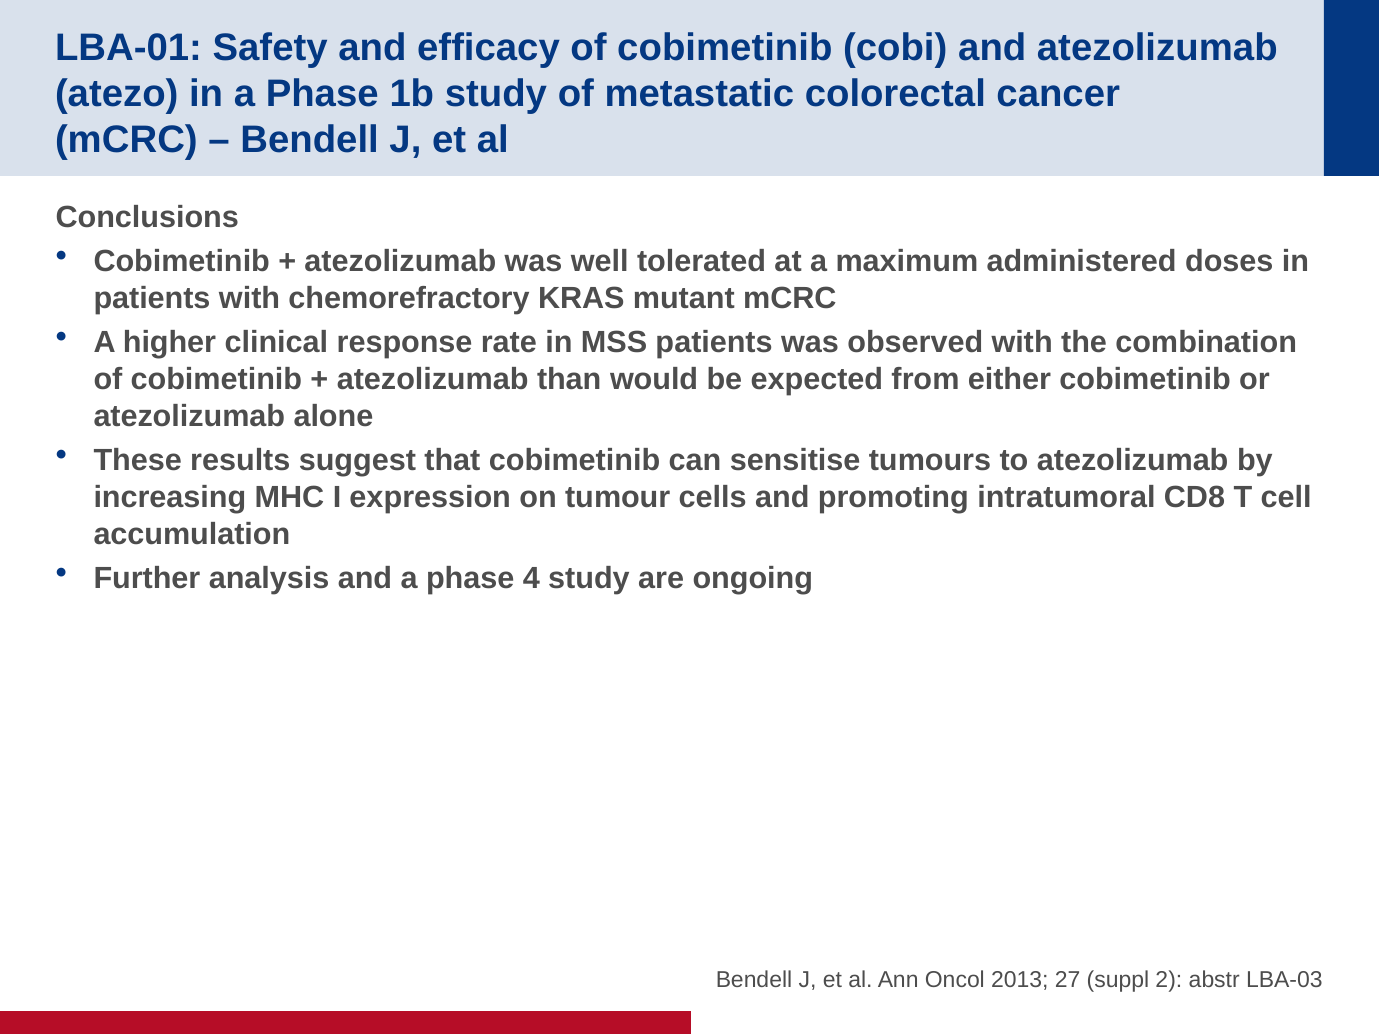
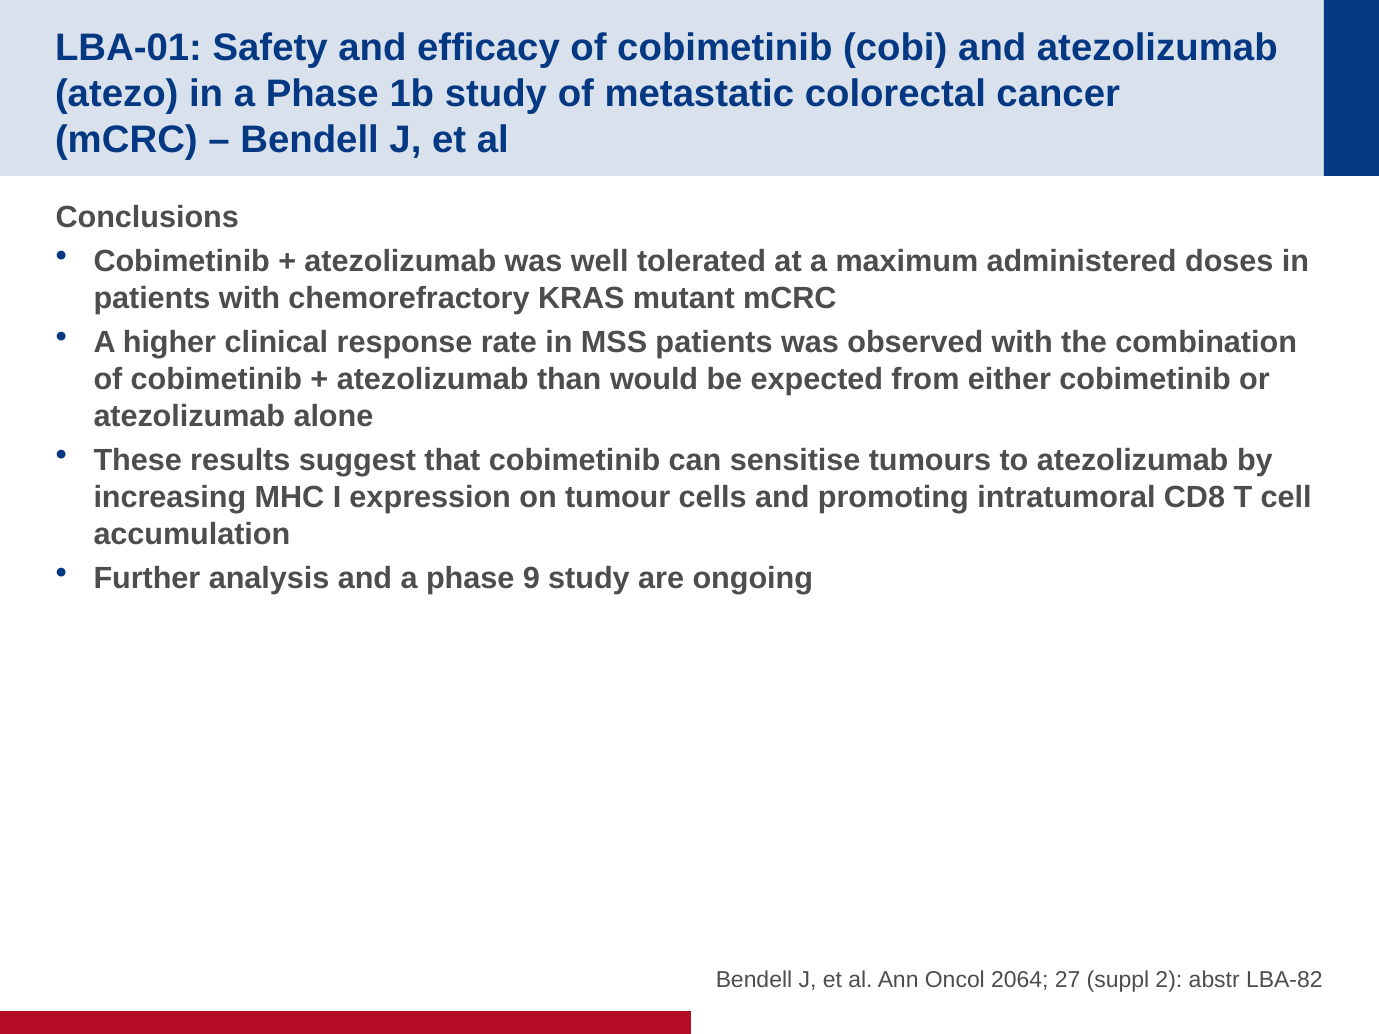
4: 4 -> 9
2013: 2013 -> 2064
LBA-03: LBA-03 -> LBA-82
